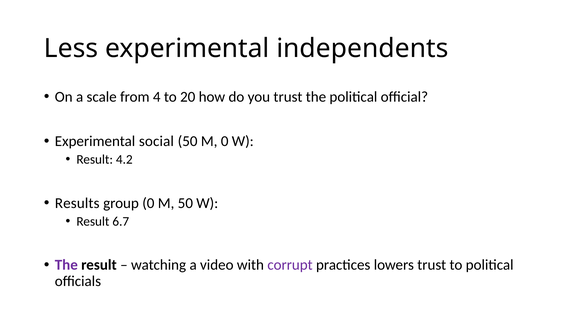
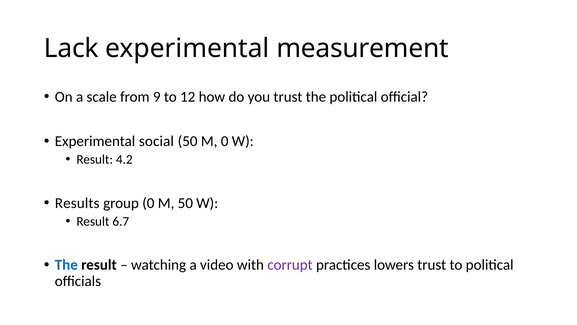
Less: Less -> Lack
independents: independents -> measurement
4: 4 -> 9
20: 20 -> 12
The at (66, 265) colour: purple -> blue
